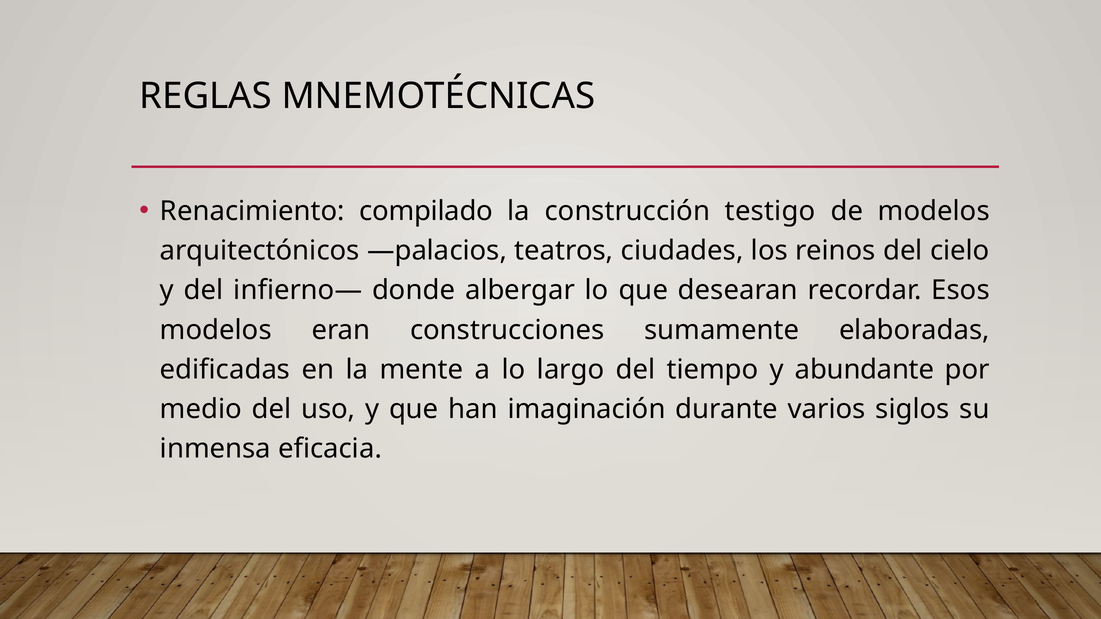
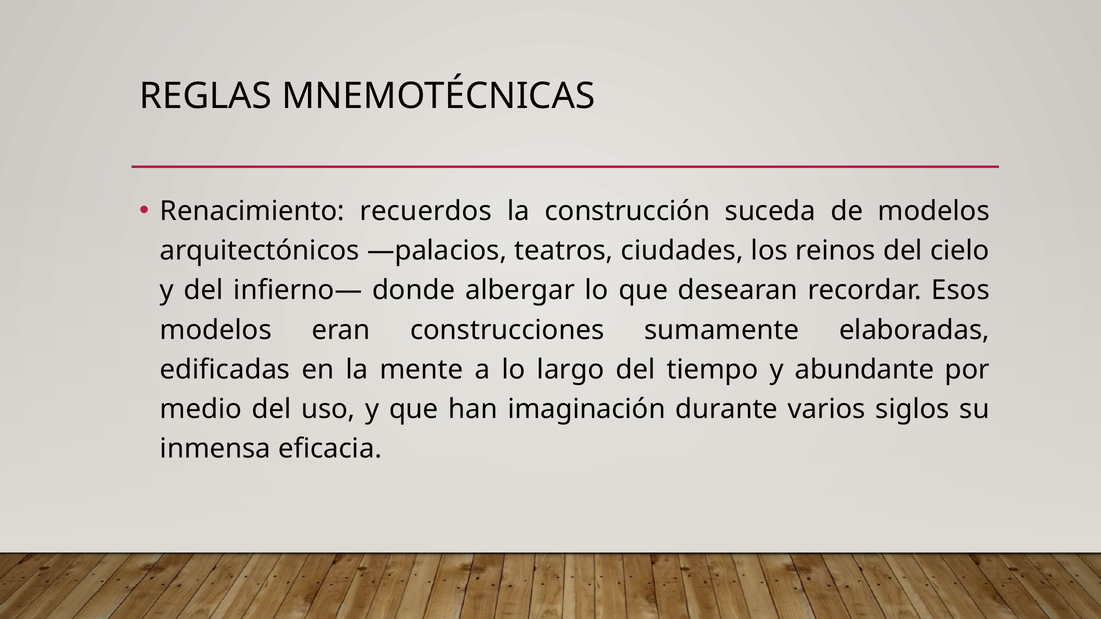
compilado: compilado -> recuerdos
testigo: testigo -> suceda
